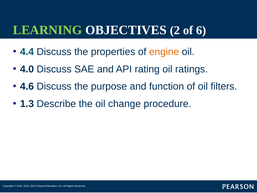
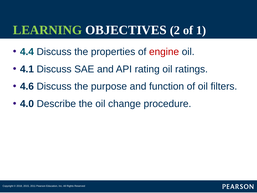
6: 6 -> 1
engine colour: orange -> red
4.0: 4.0 -> 4.1
1.3: 1.3 -> 4.0
